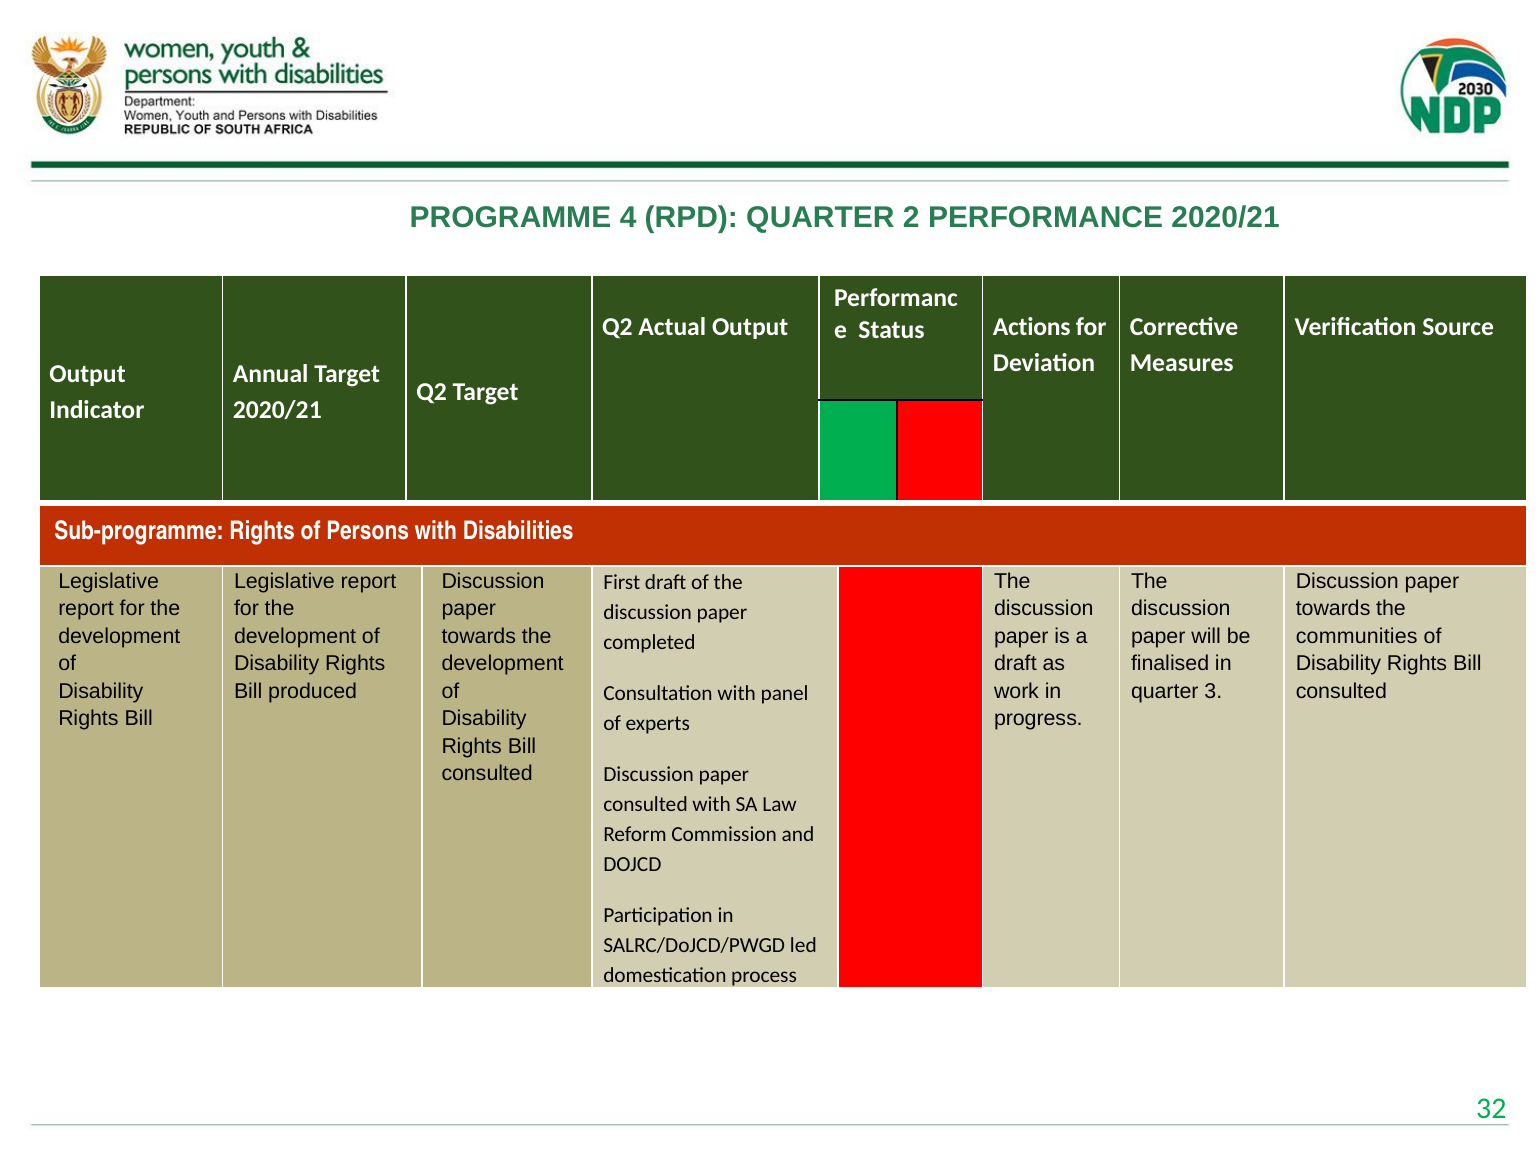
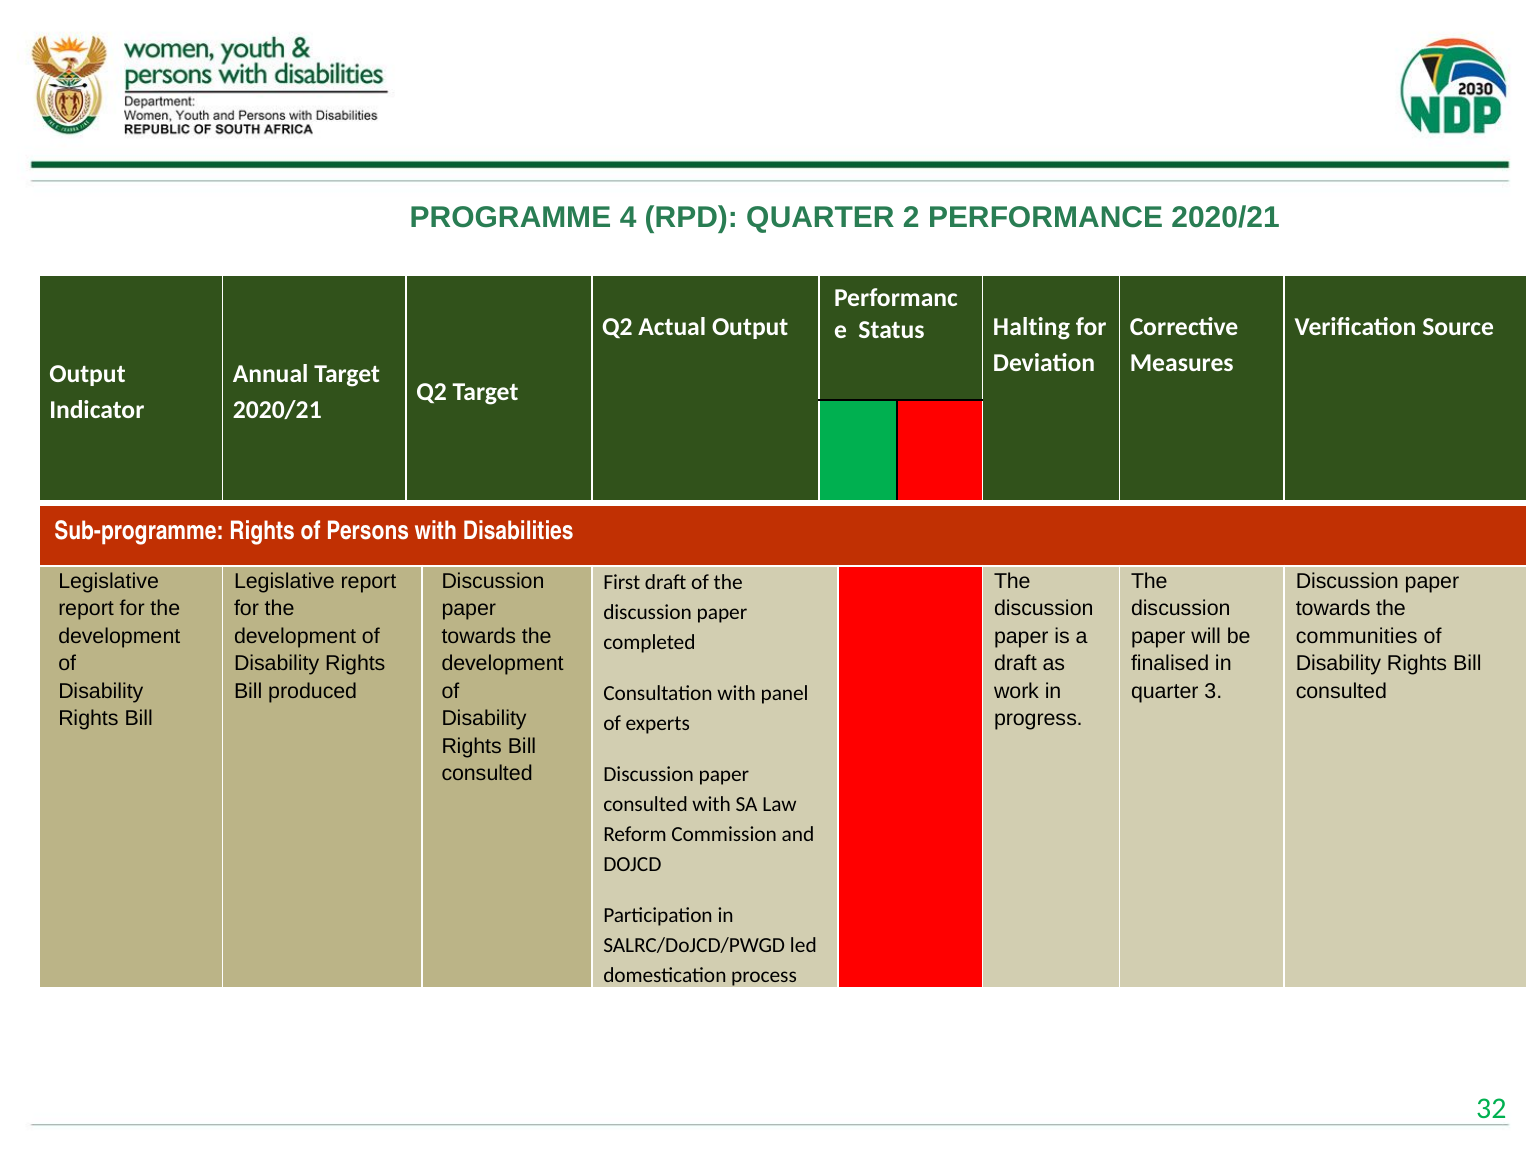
Actions: Actions -> Halting
